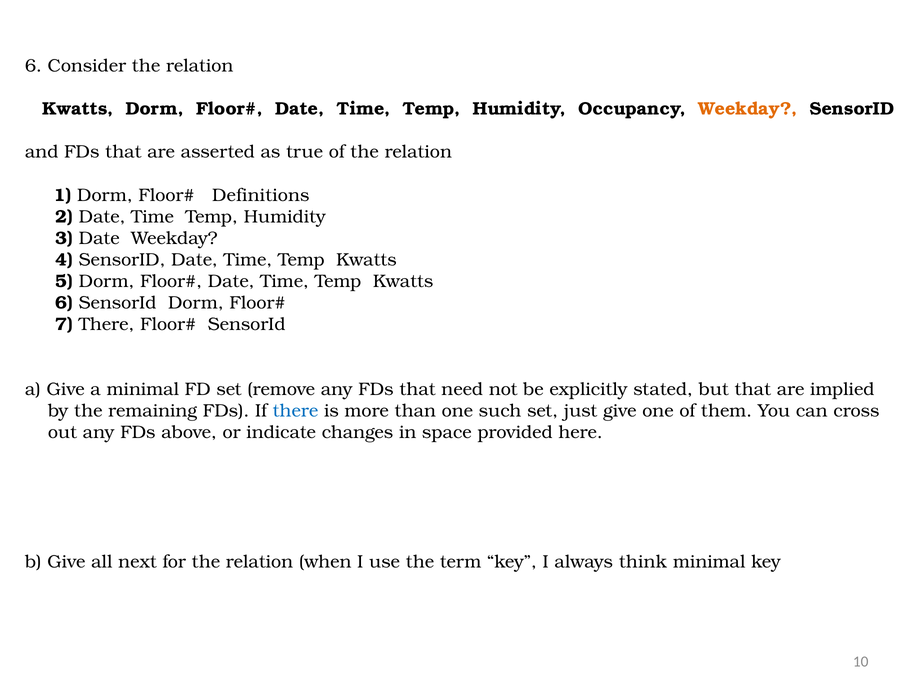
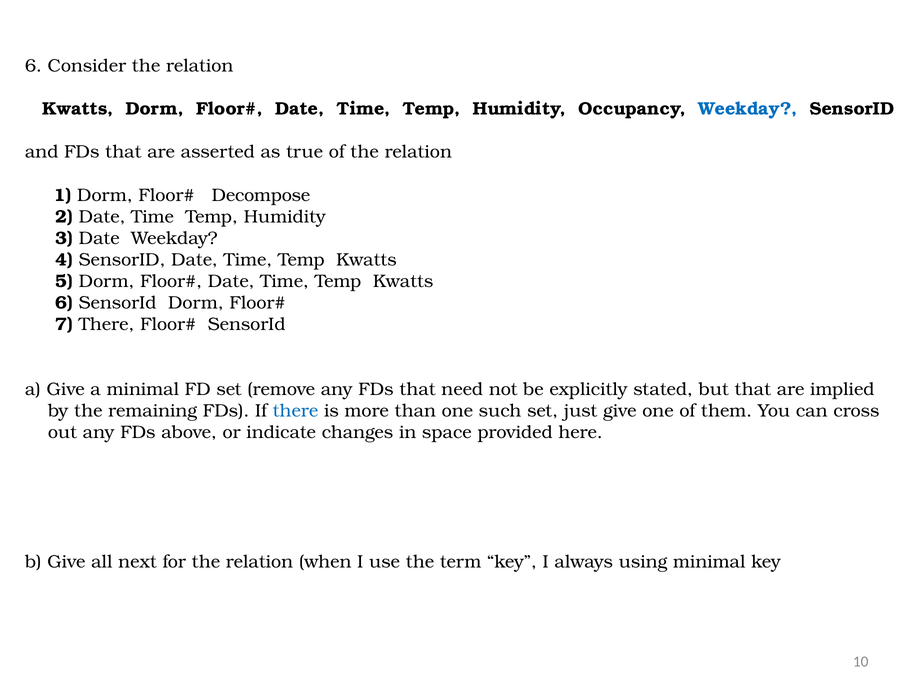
Weekday at (748, 109) colour: orange -> blue
Definitions: Definitions -> Decompose
think: think -> using
